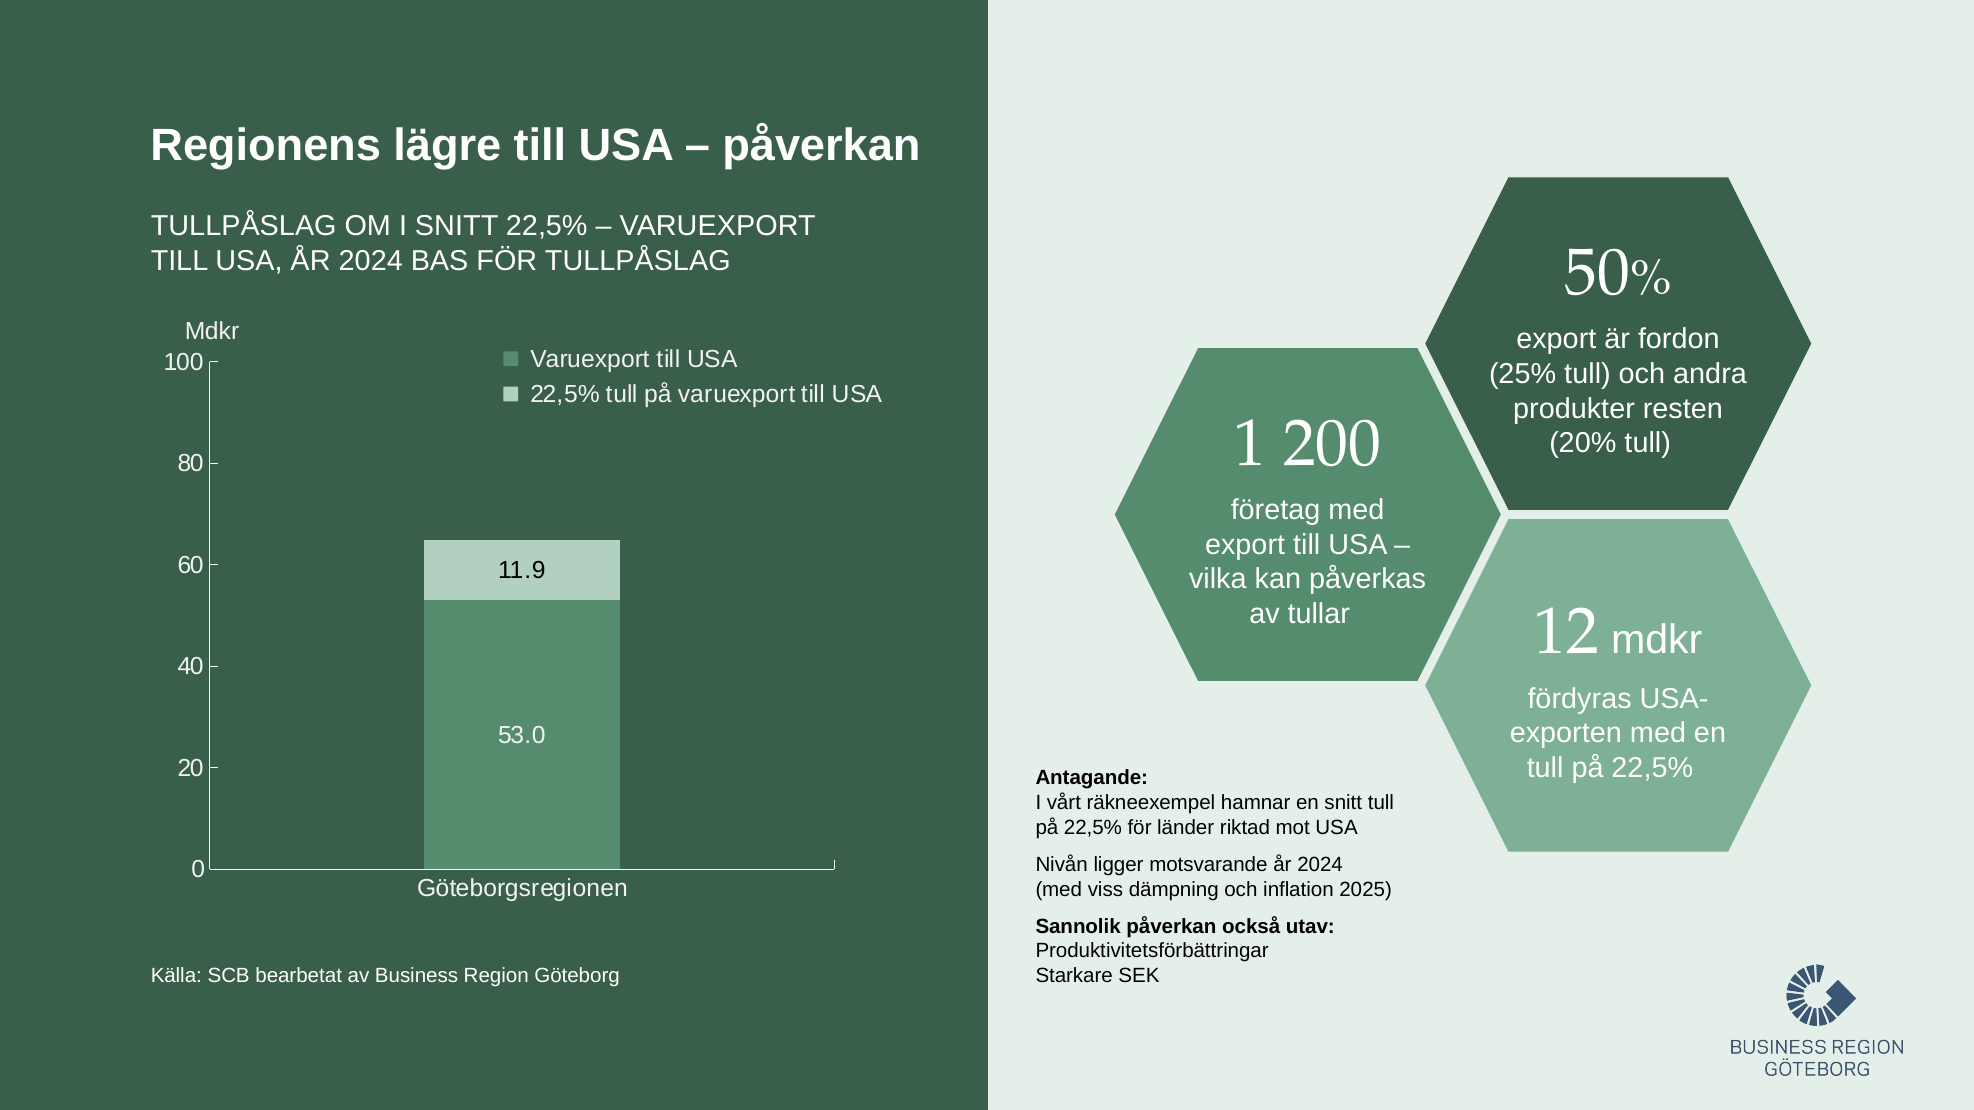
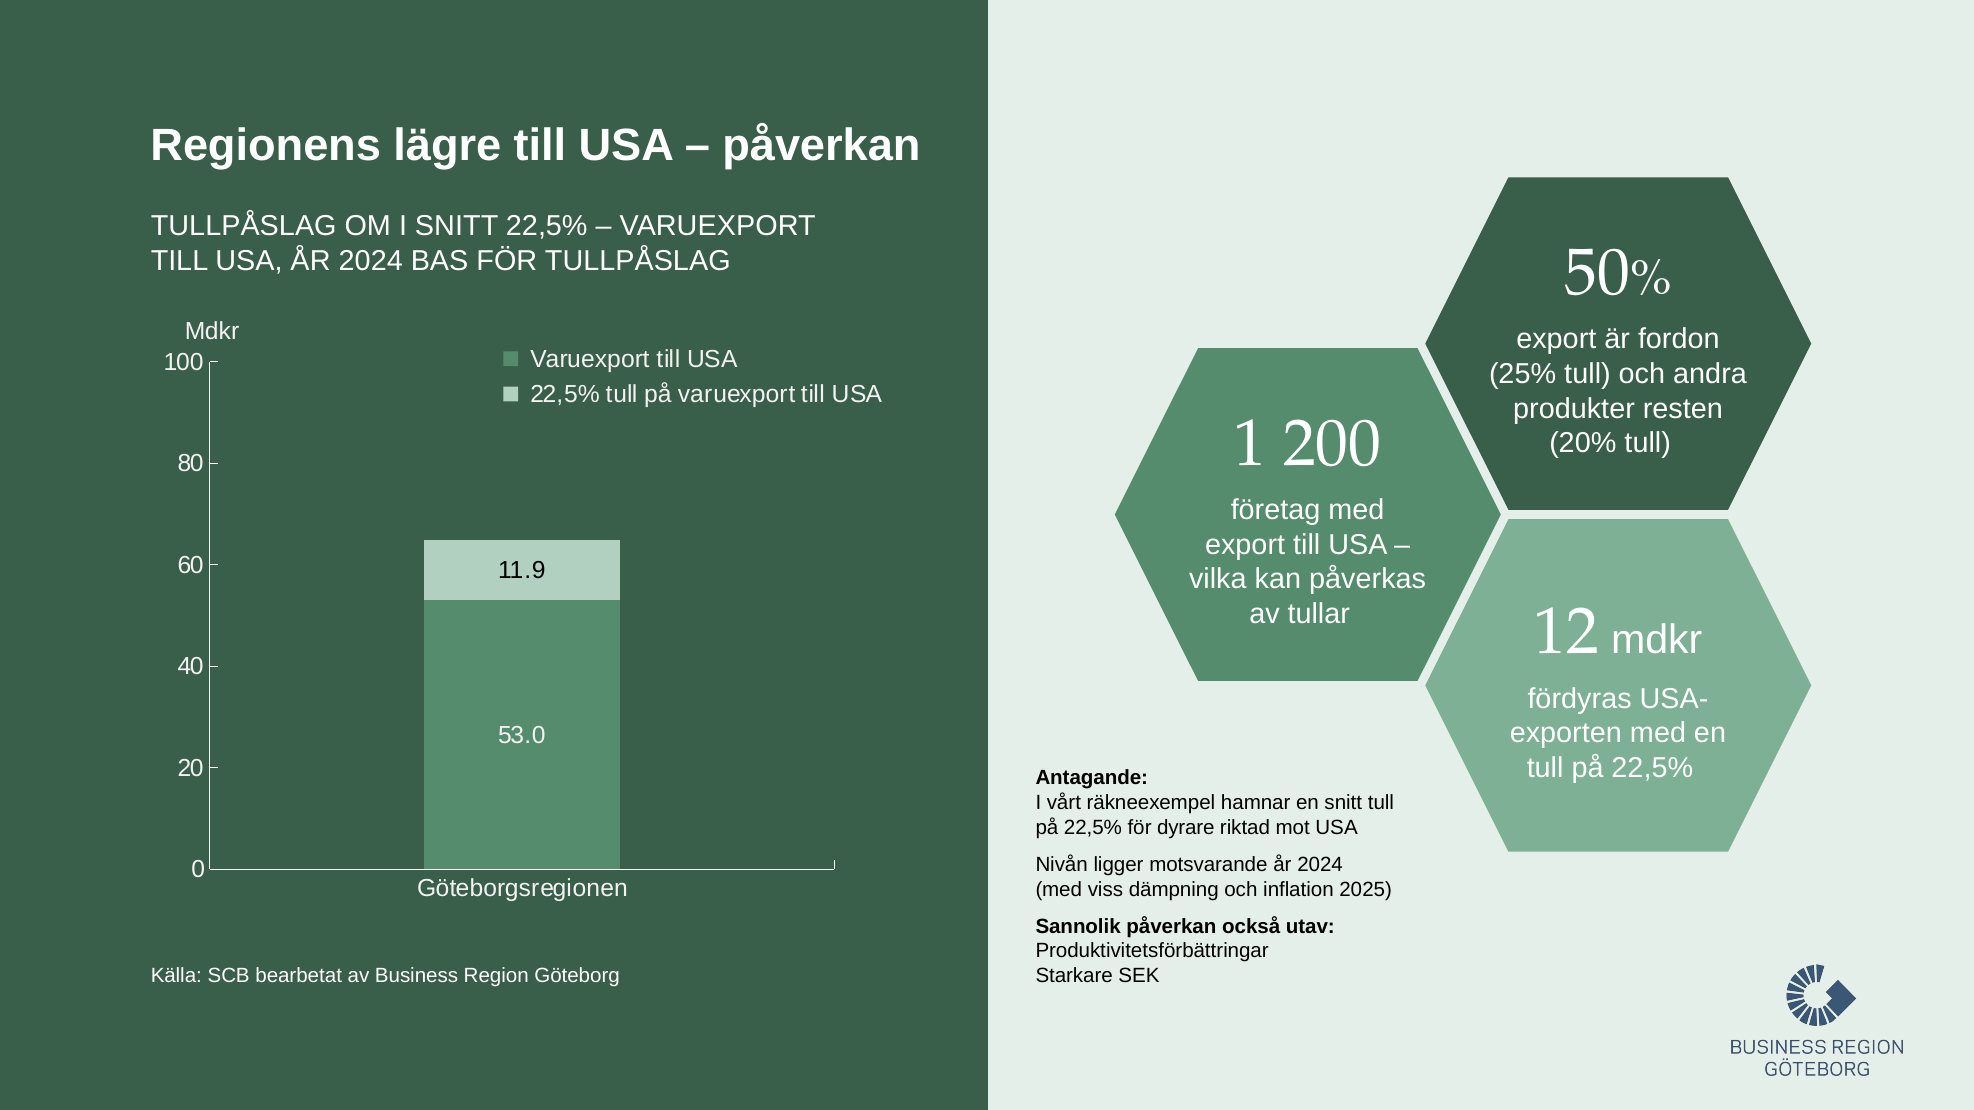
länder: länder -> dyrare
